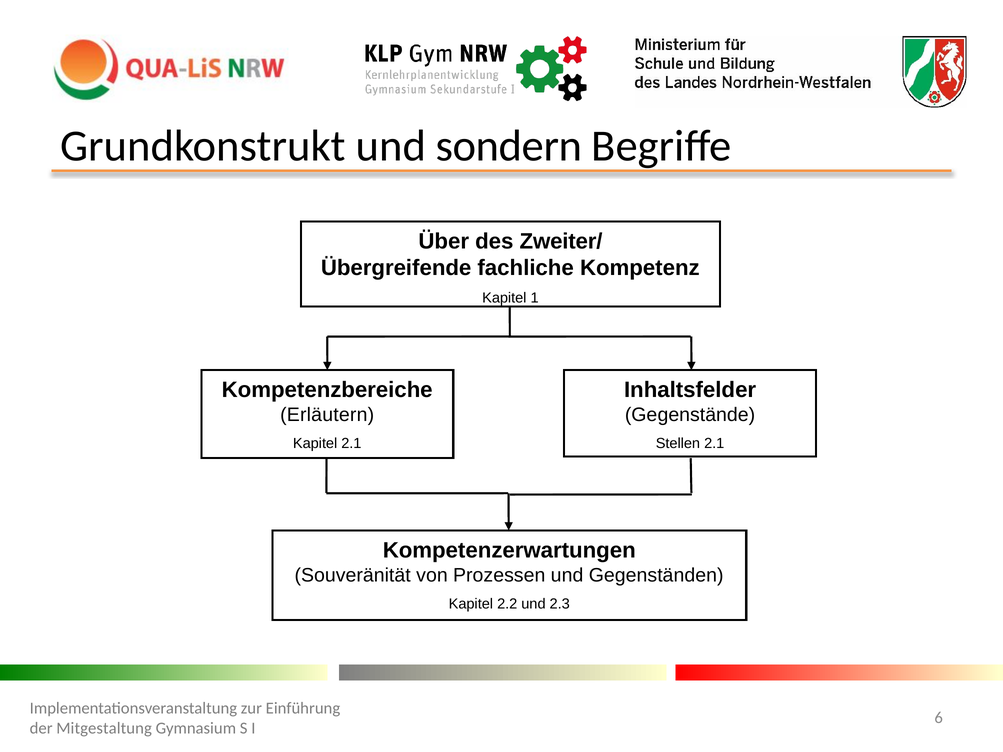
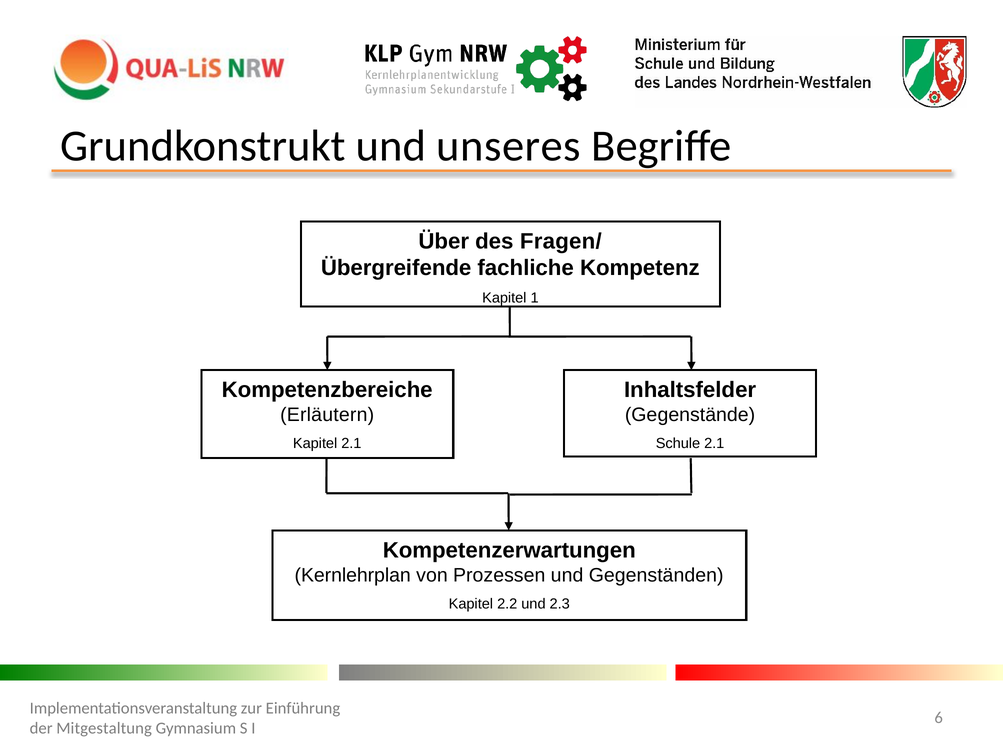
sondern: sondern -> unseres
Zweiter/: Zweiter/ -> Fragen/
Stellen: Stellen -> Schule
Souveränität: Souveränität -> Kernlehrplan
